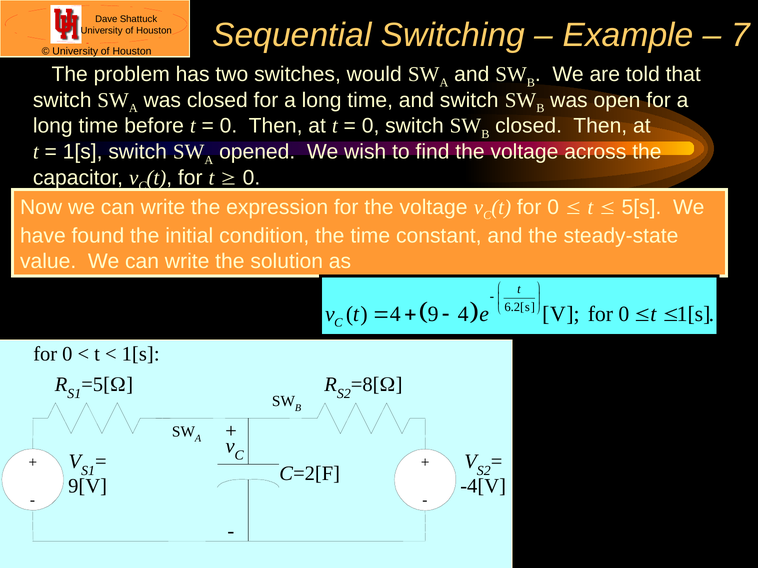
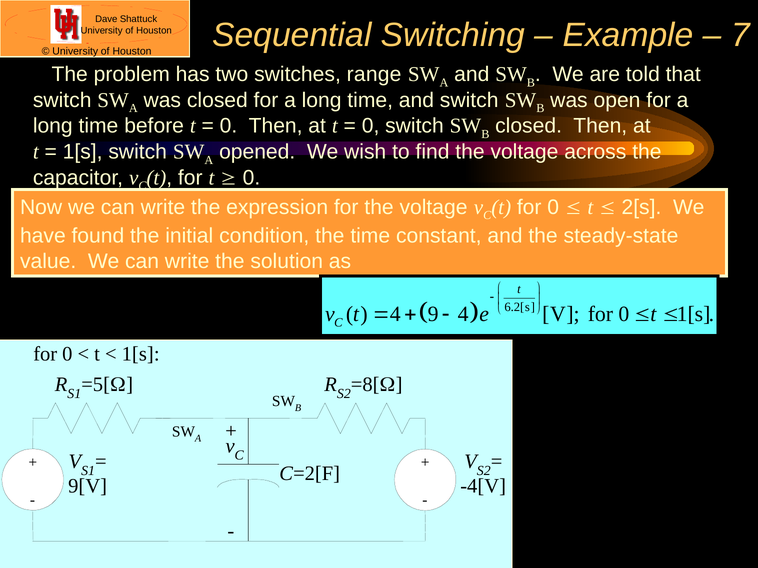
would: would -> range
5[s: 5[s -> 2[s
